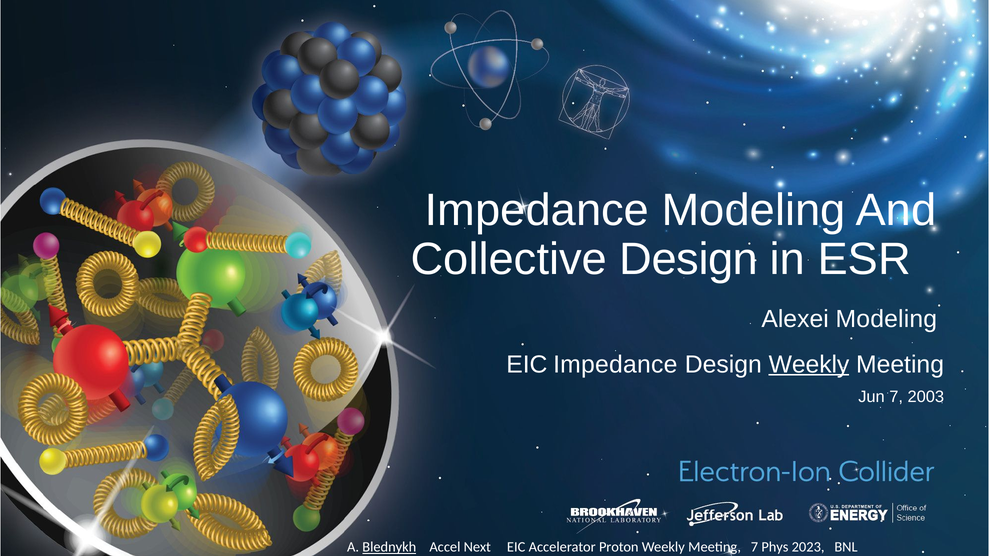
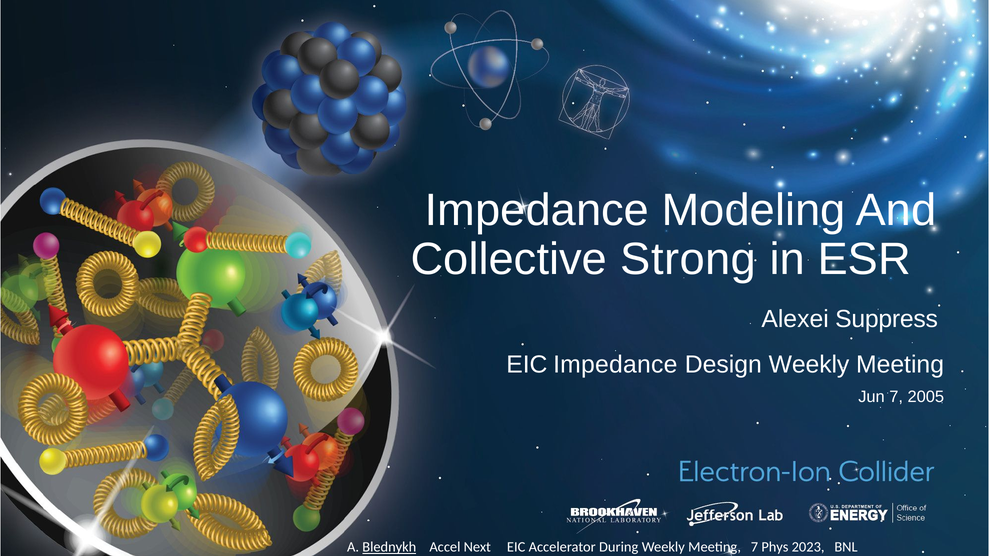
Collective Design: Design -> Strong
Alexei Modeling: Modeling -> Suppress
Weekly at (809, 365) underline: present -> none
2003: 2003 -> 2005
Proton: Proton -> During
